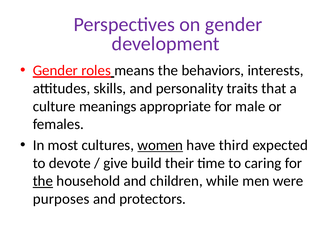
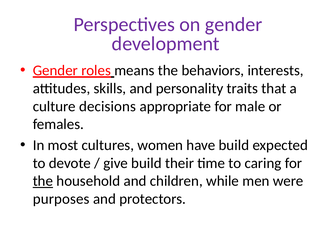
meanings: meanings -> decisions
women underline: present -> none
have third: third -> build
